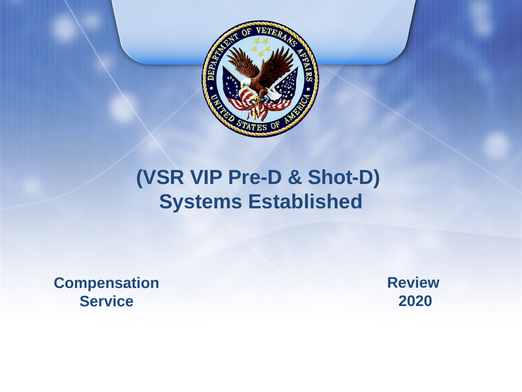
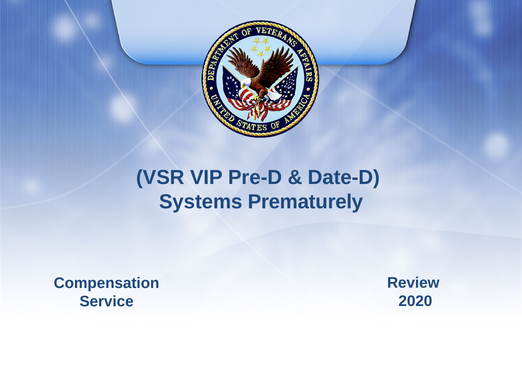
Shot-D: Shot-D -> Date-D
Established: Established -> Prematurely
